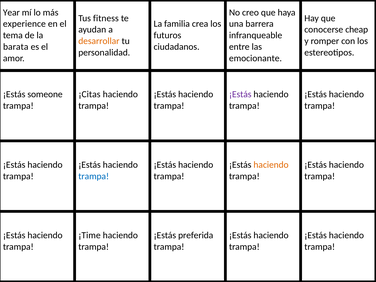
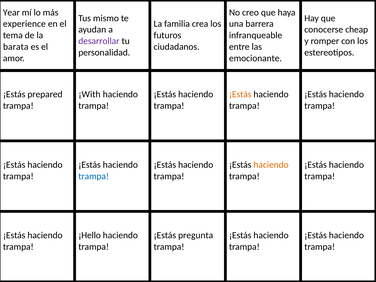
fitness: fitness -> mismo
desarrollar colour: orange -> purple
someone: someone -> prepared
¡Citas: ¡Citas -> ¡With
¡Estás at (240, 94) colour: purple -> orange
¡Time: ¡Time -> ¡Hello
preferida: preferida -> pregunta
